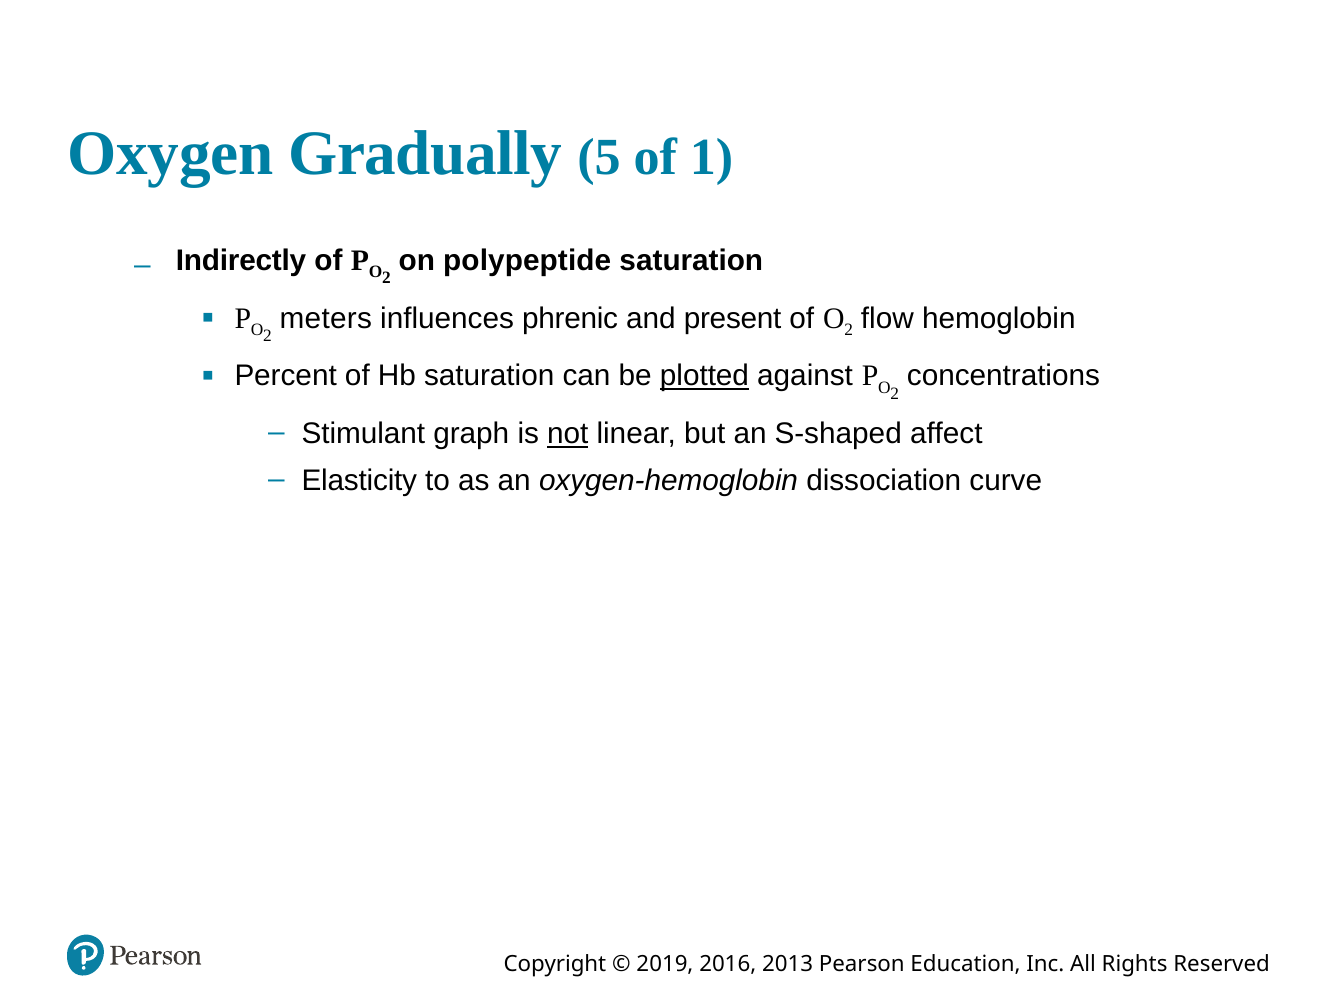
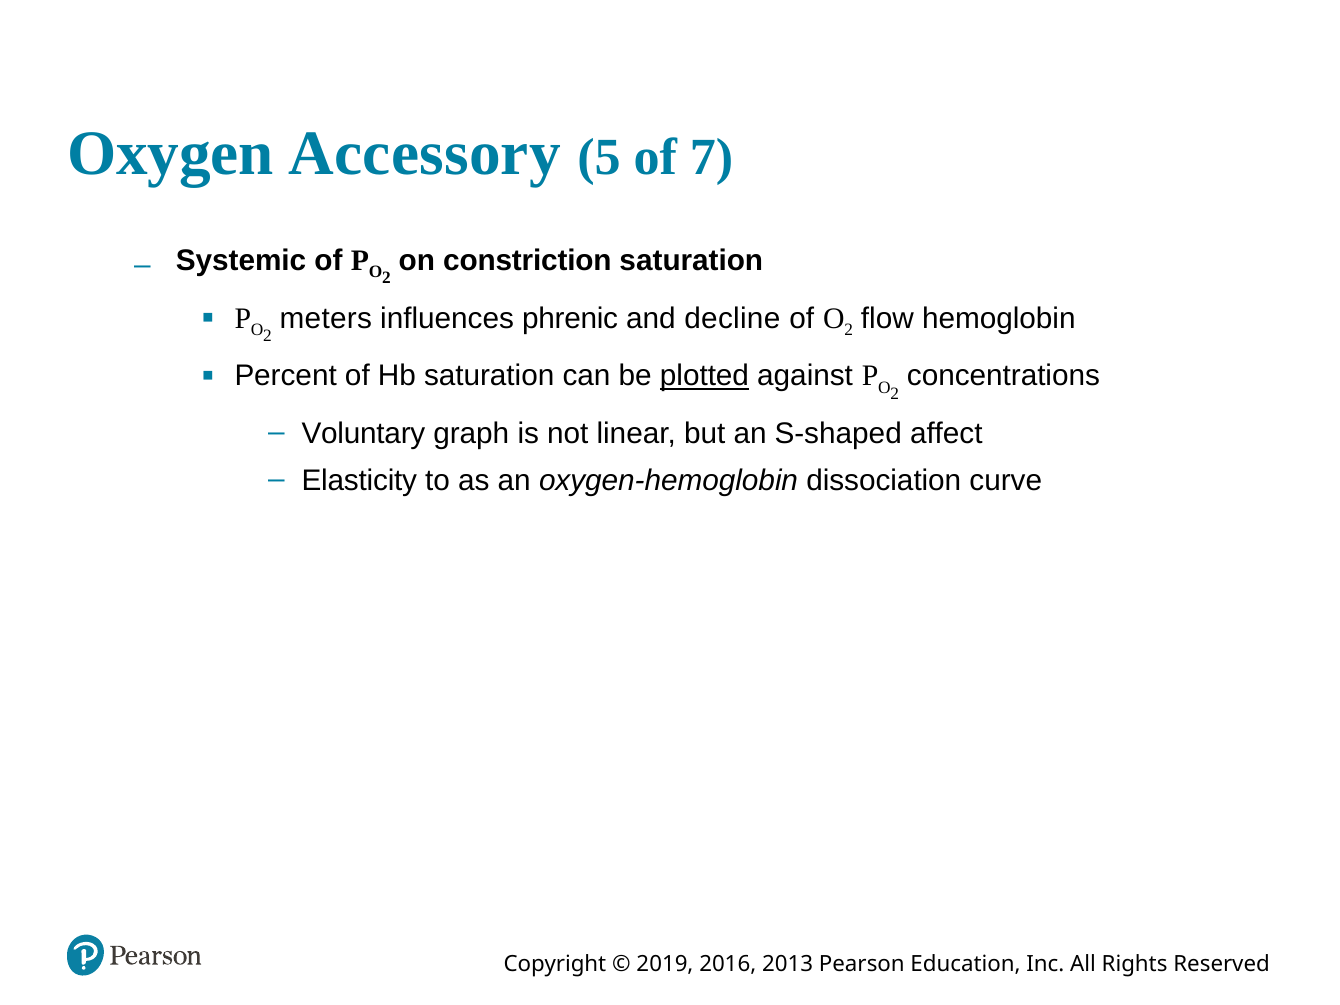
Gradually: Gradually -> Accessory
1: 1 -> 7
polypeptide: polypeptide -> constriction
Indirectly: Indirectly -> Systemic
present: present -> decline
Stimulant: Stimulant -> Voluntary
not underline: present -> none
